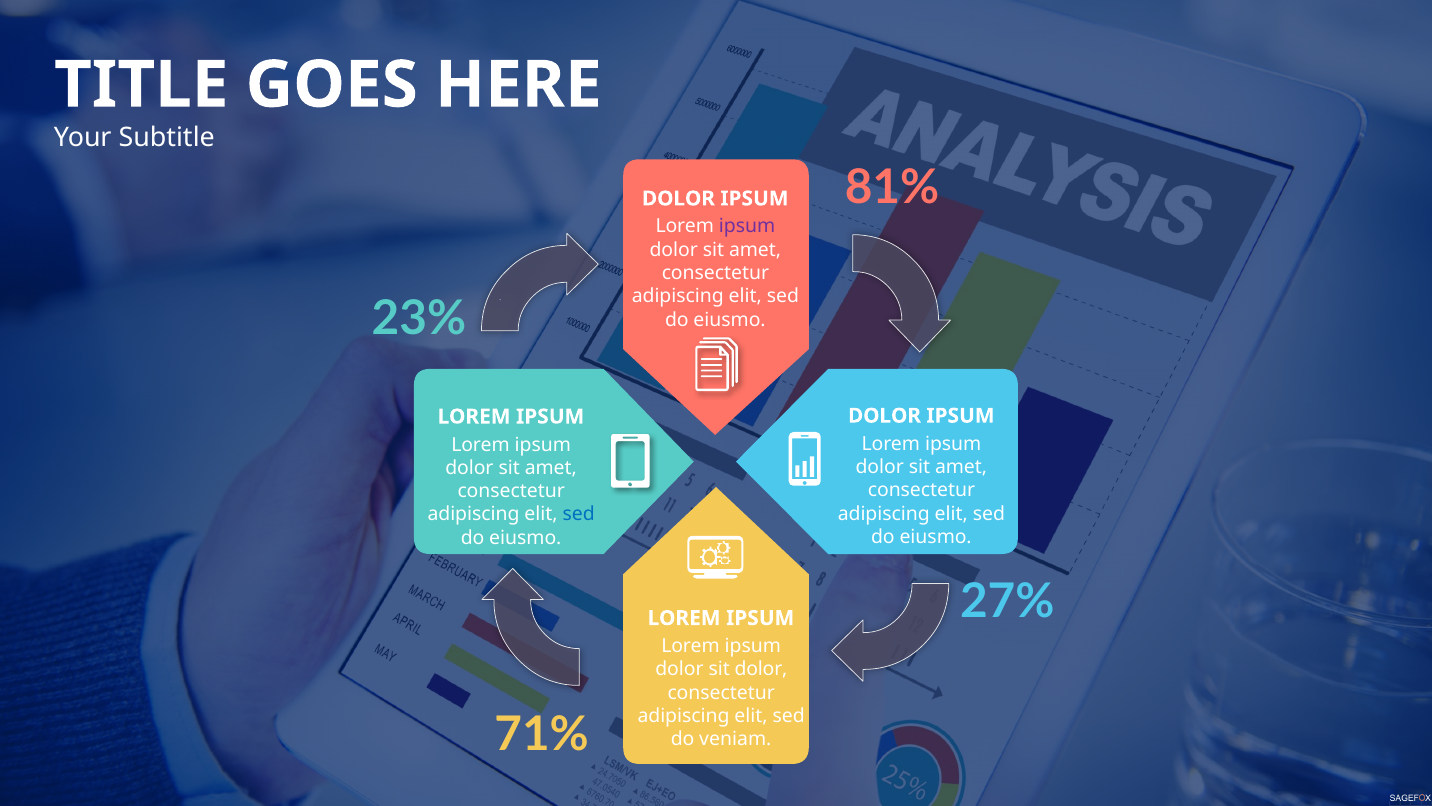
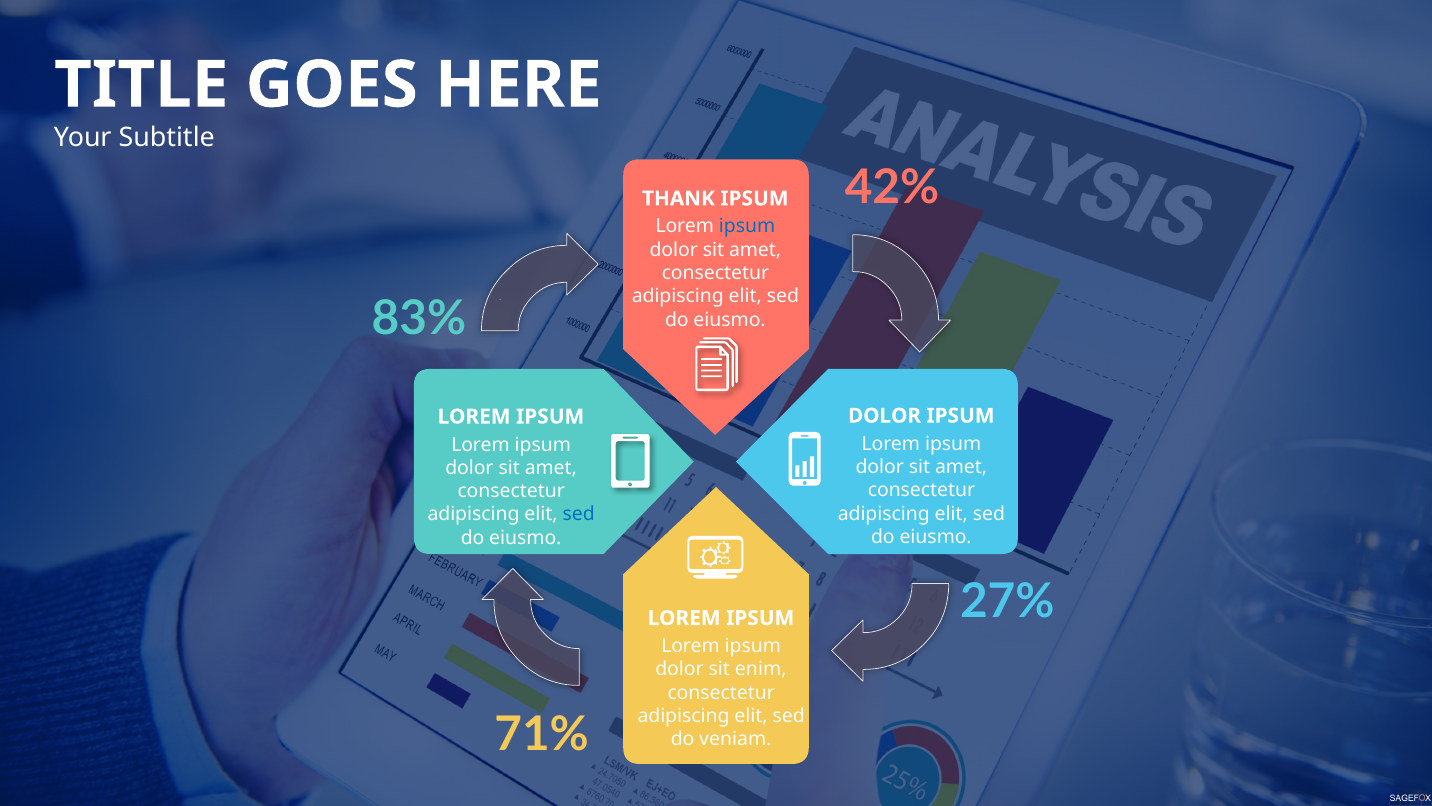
81%: 81% -> 42%
DOLOR at (678, 198): DOLOR -> THANK
ipsum at (747, 226) colour: purple -> blue
23%: 23% -> 83%
sit dolor: dolor -> enim
